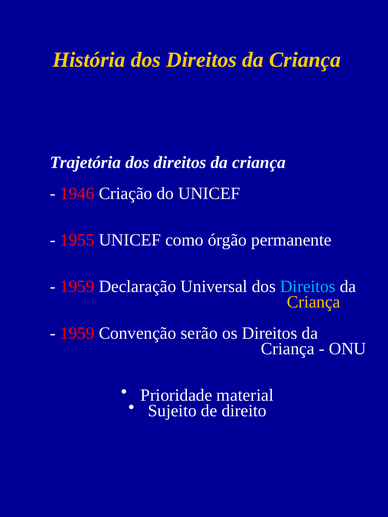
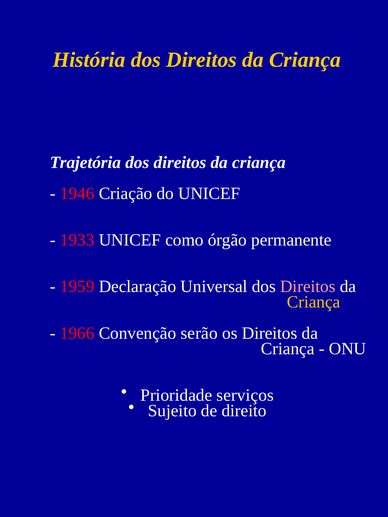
1955: 1955 -> 1933
Direitos at (308, 287) colour: light blue -> pink
1959 at (77, 333): 1959 -> 1966
material: material -> serviços
